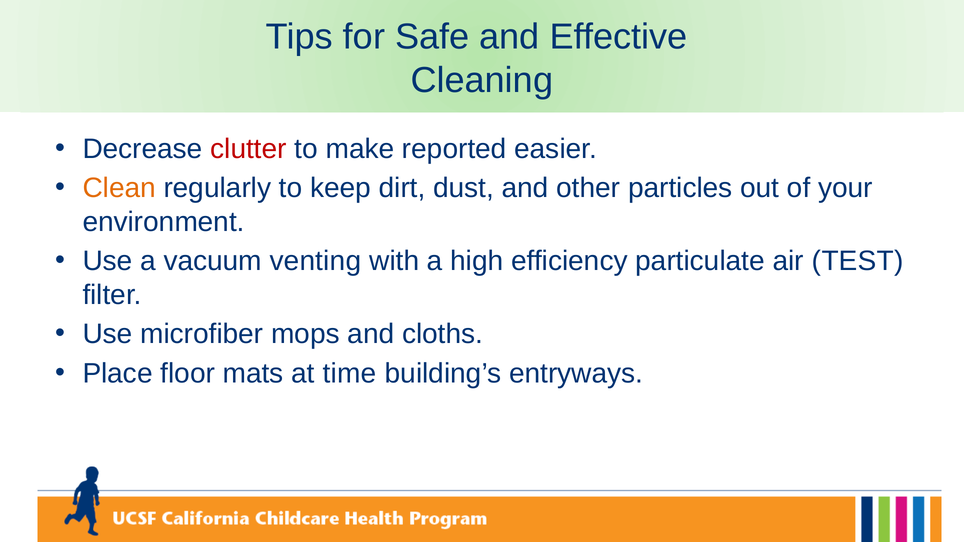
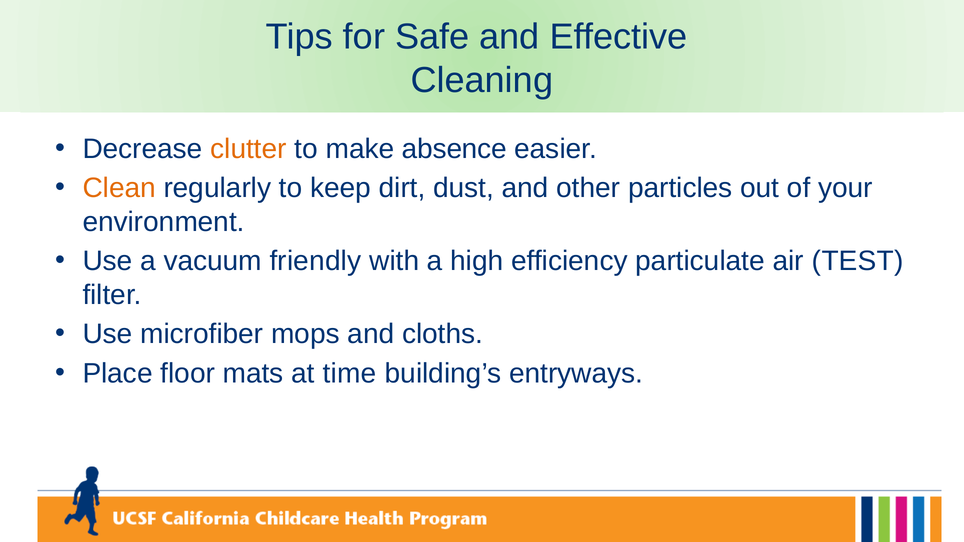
clutter colour: red -> orange
reported: reported -> absence
venting: venting -> friendly
